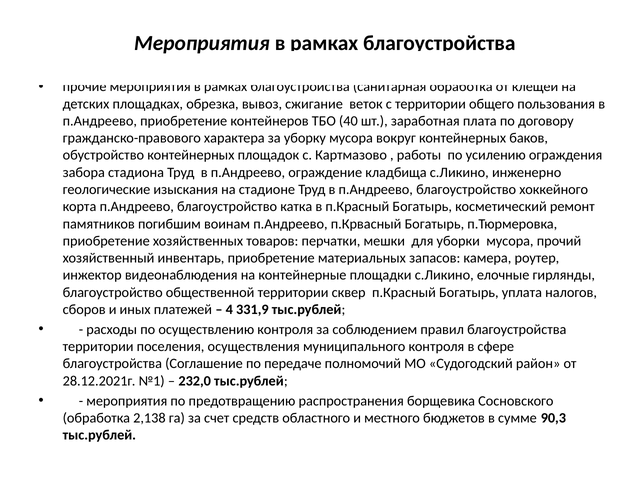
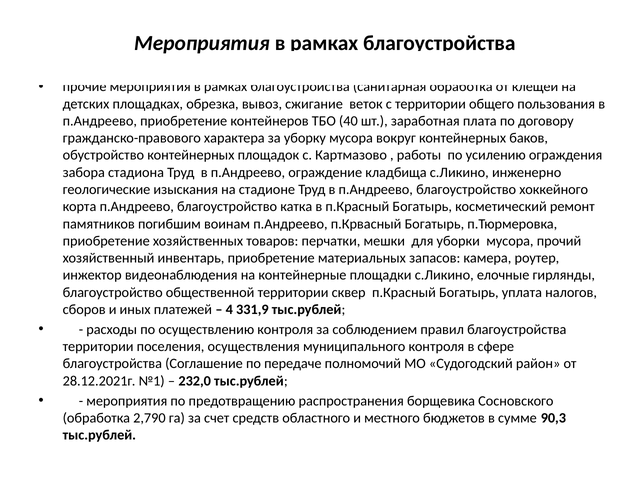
2,138: 2,138 -> 2,790
